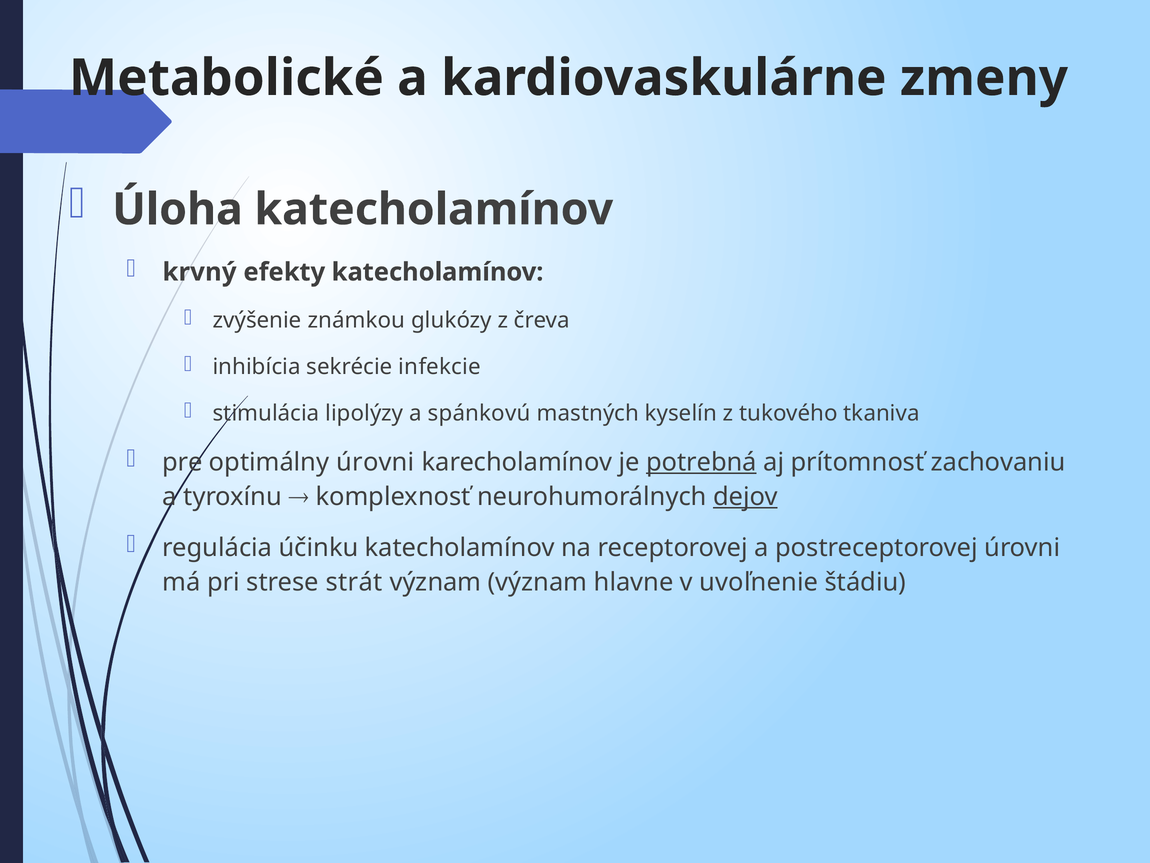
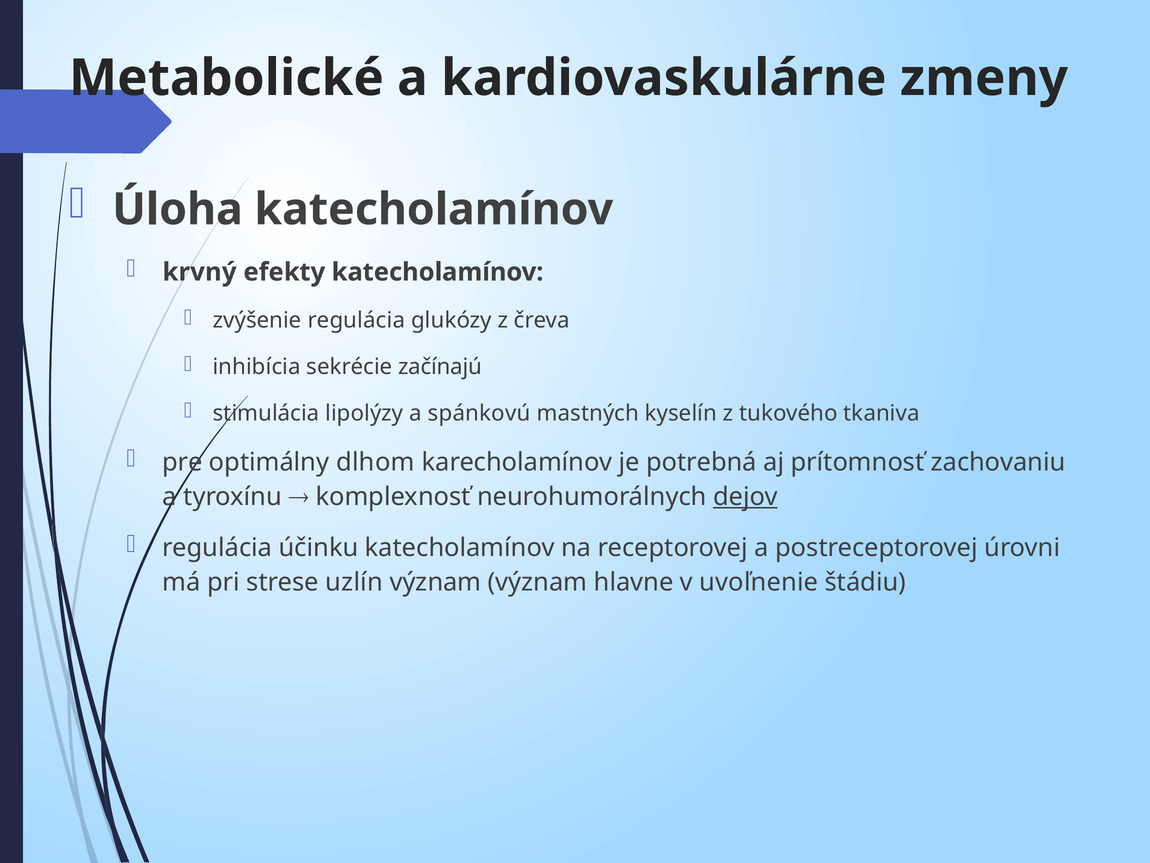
zvýšenie známkou: známkou -> regulácia
infekcie: infekcie -> začínajú
optimálny úrovni: úrovni -> dlhom
potrebná underline: present -> none
strát: strát -> uzlín
